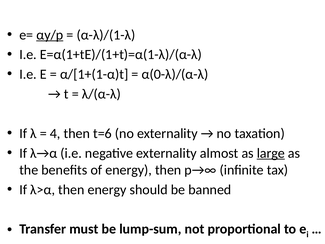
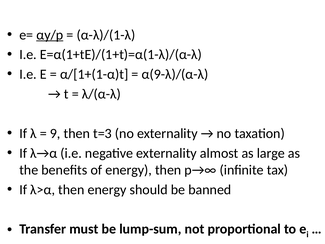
α(0-λ)/(α-λ: α(0-λ)/(α-λ -> α(9-λ)/(α-λ
4: 4 -> 9
t=6: t=6 -> t=3
large underline: present -> none
